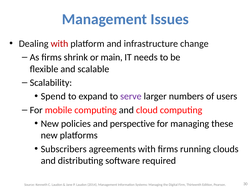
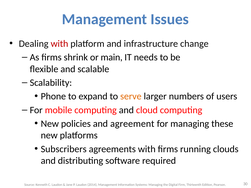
Spend: Spend -> Phone
serve colour: purple -> orange
perspective: perspective -> agreement
